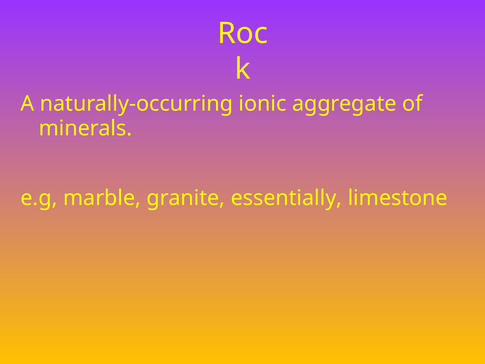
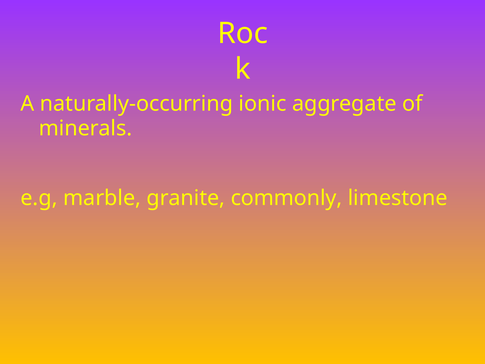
essentially: essentially -> commonly
